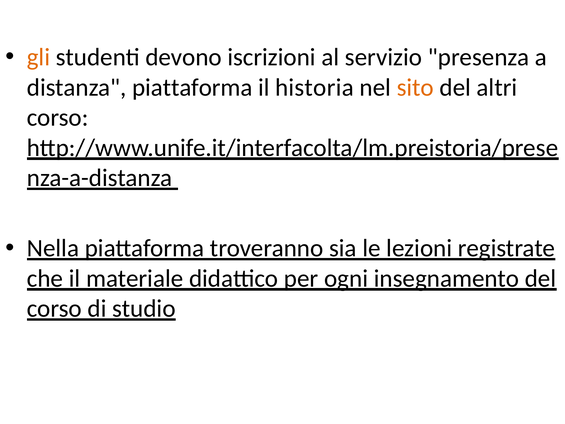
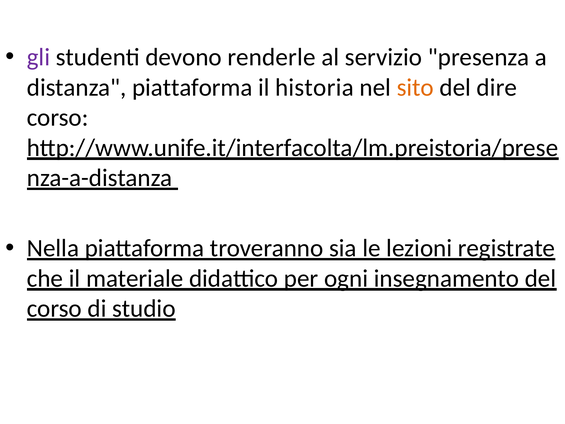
gli colour: orange -> purple
iscrizioni: iscrizioni -> renderle
altri: altri -> dire
